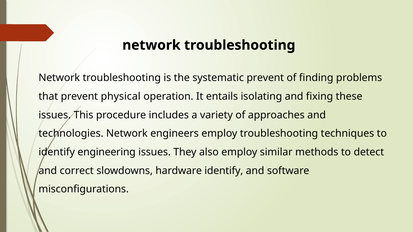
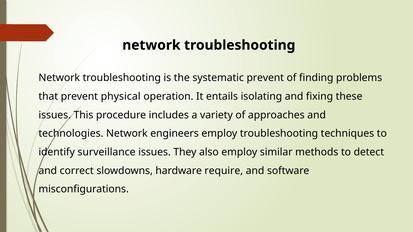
engineering: engineering -> surveillance
hardware identify: identify -> require
